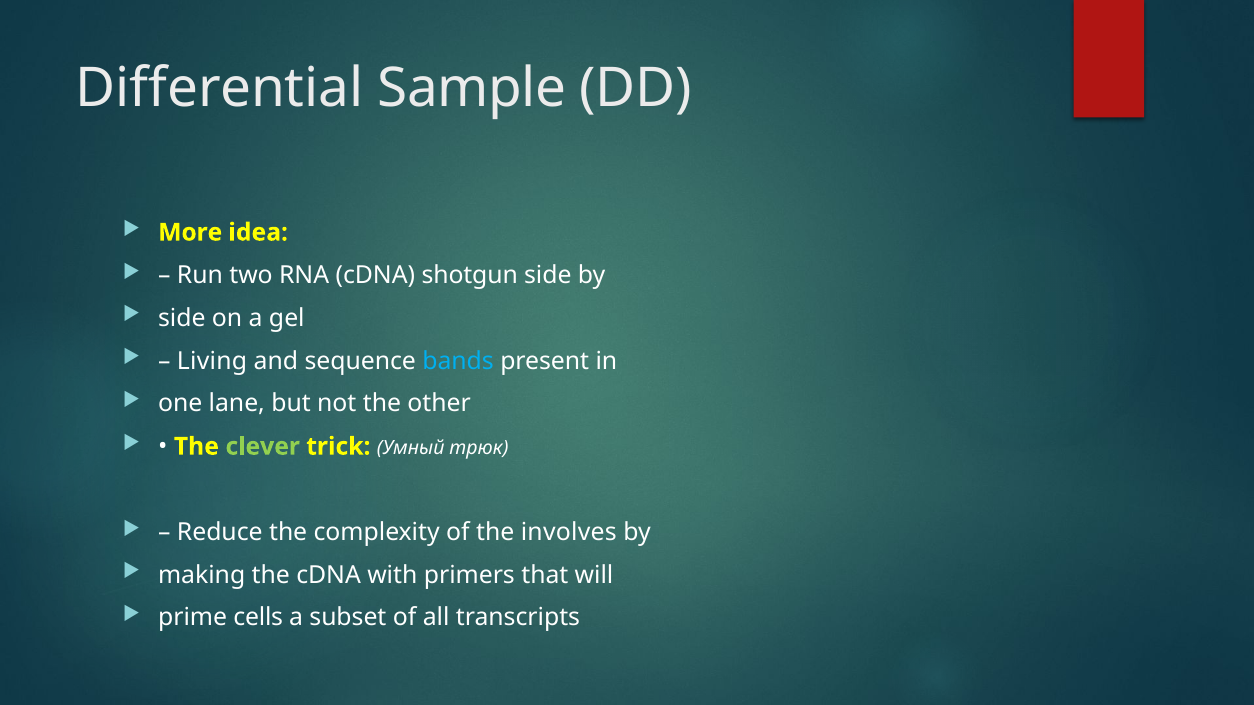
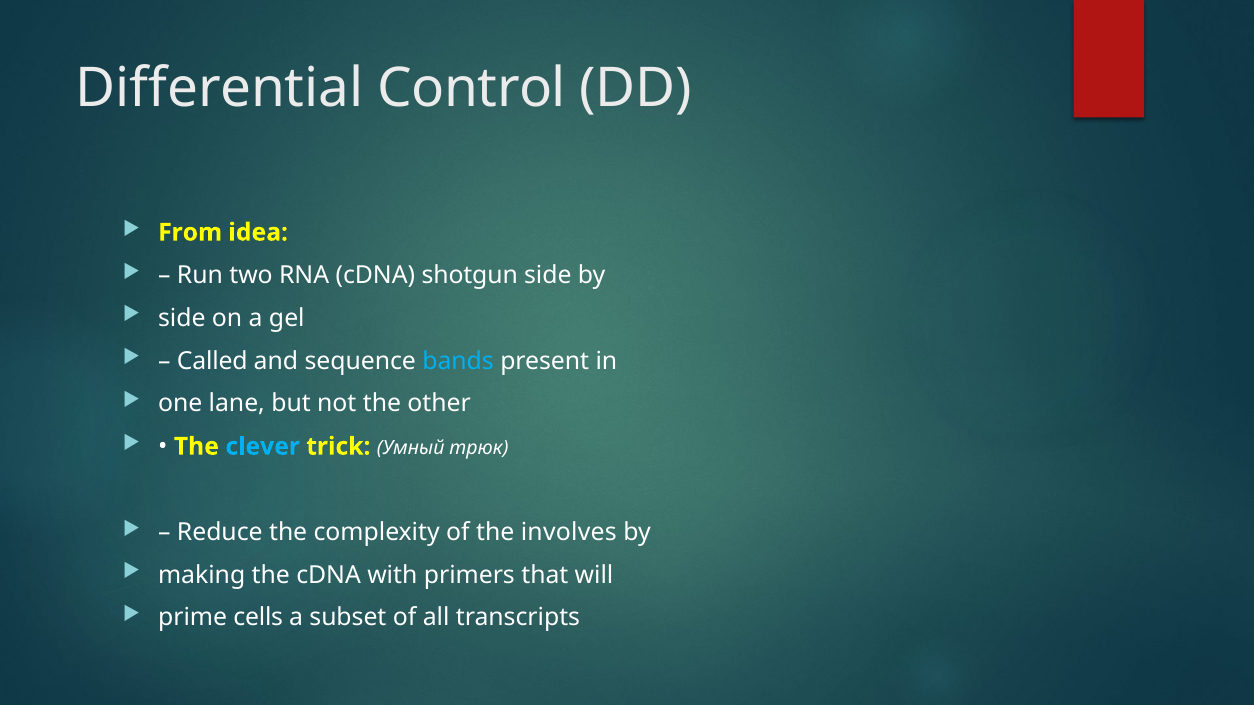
Sample: Sample -> Control
More: More -> From
Living: Living -> Called
clever colour: light green -> light blue
